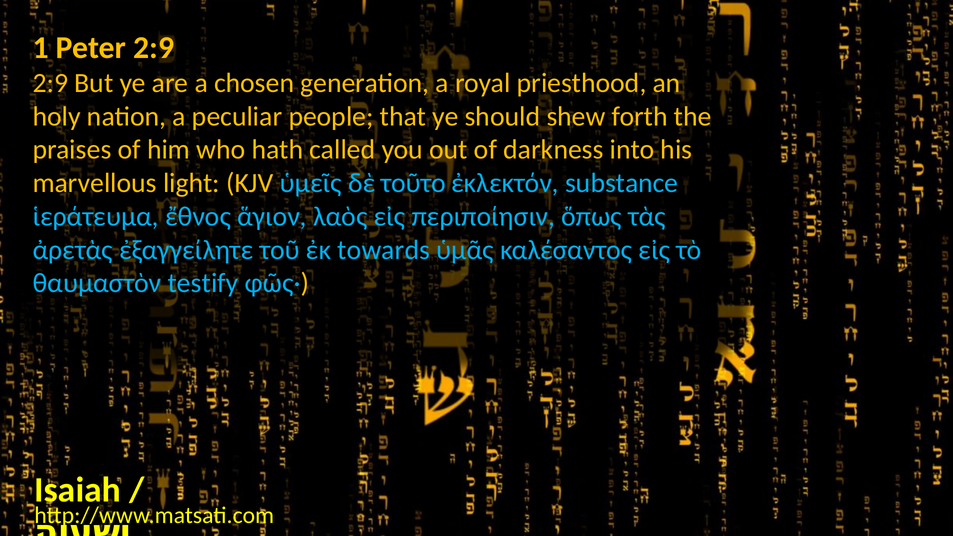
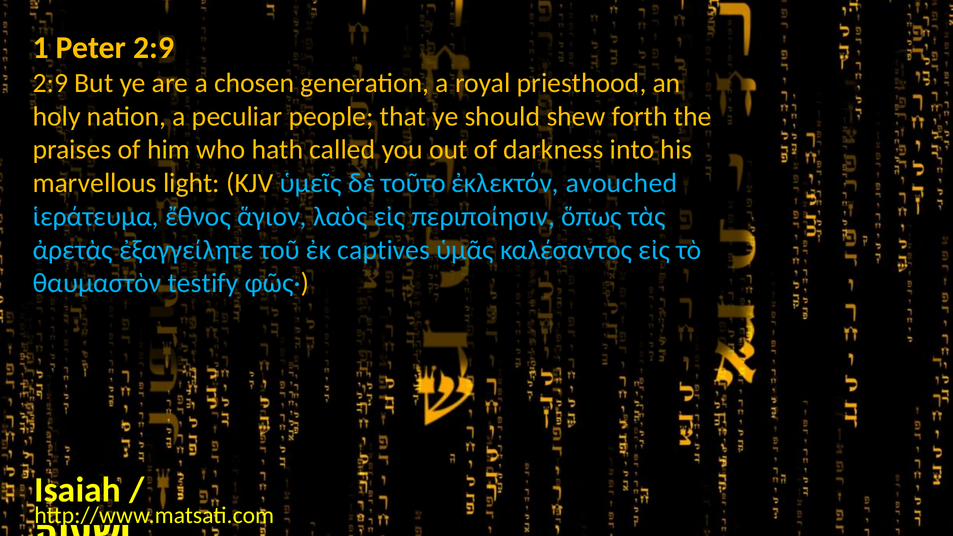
substance: substance -> avouched
towards: towards -> captives
